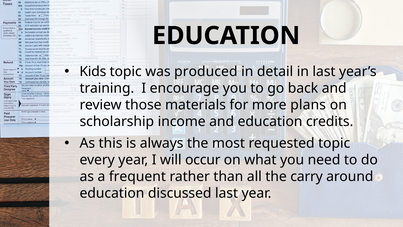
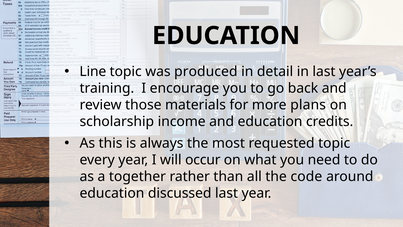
Kids: Kids -> Line
frequent: frequent -> together
carry: carry -> code
